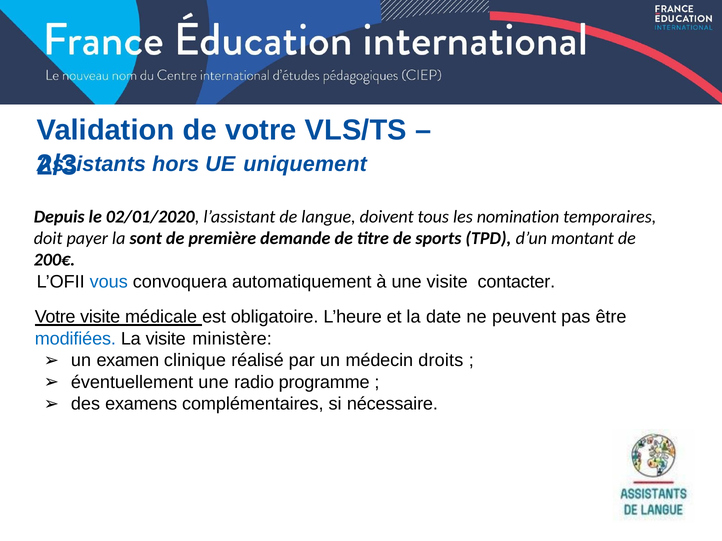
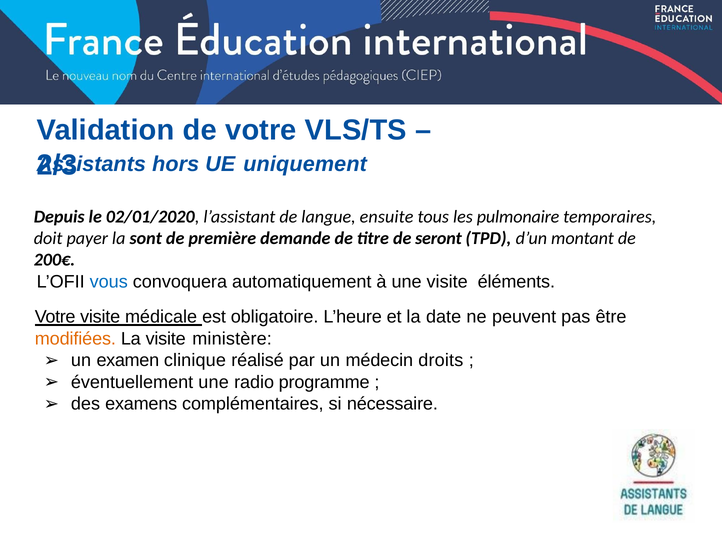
doivent: doivent -> ensuite
nomination: nomination -> pulmonaire
sports: sports -> seront
contacter: contacter -> éléments
modifiées colour: blue -> orange
